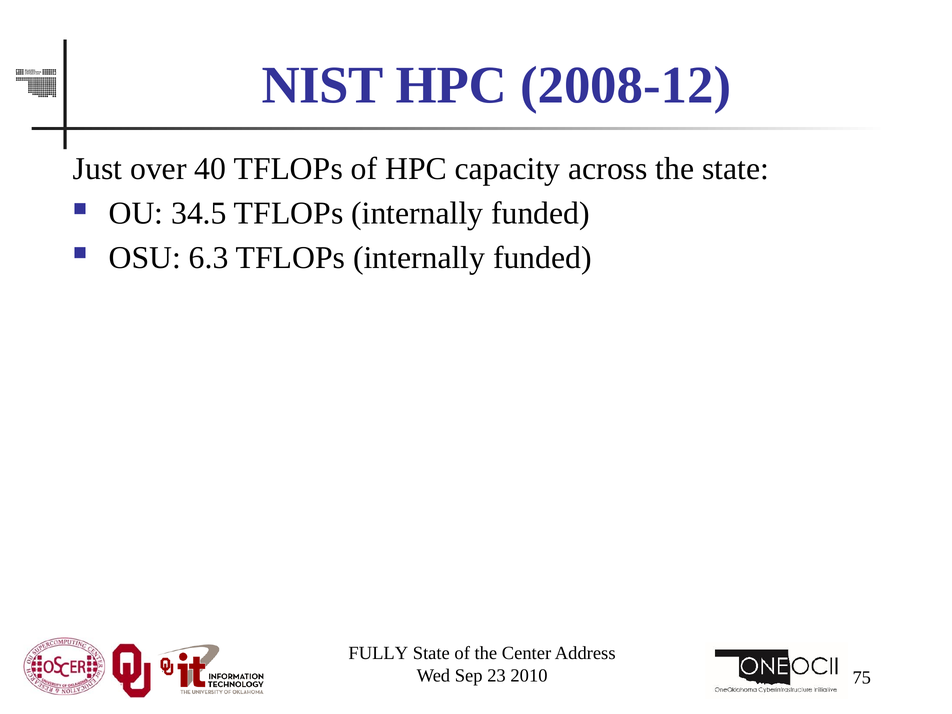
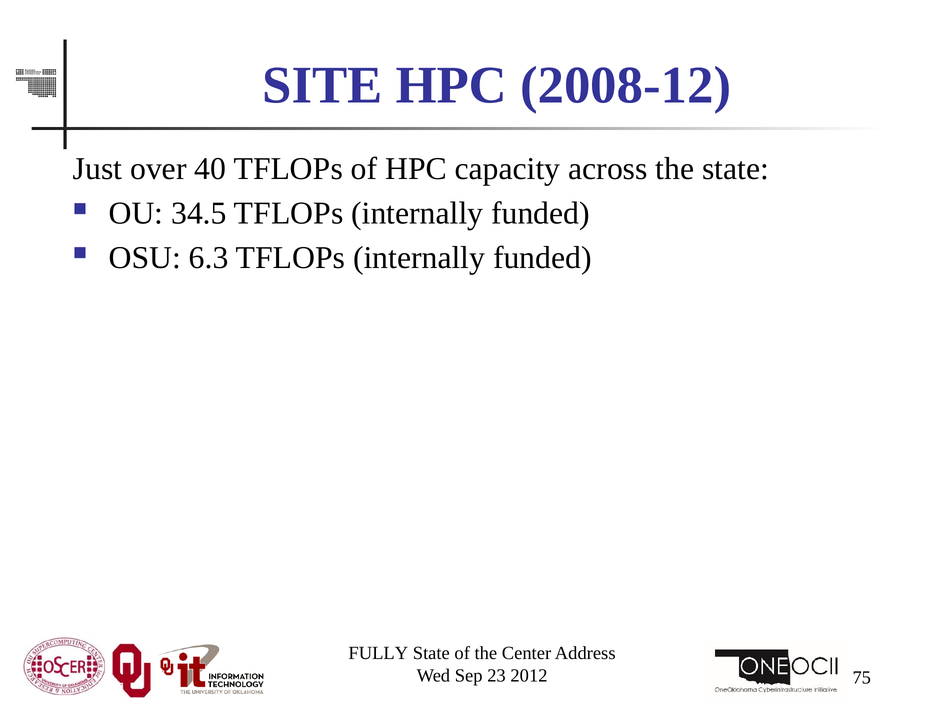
NIST: NIST -> SITE
2010: 2010 -> 2012
